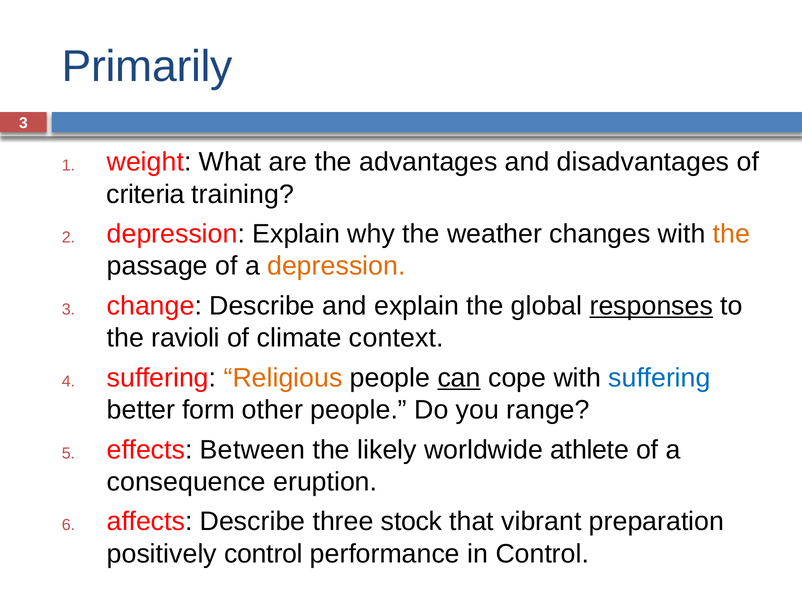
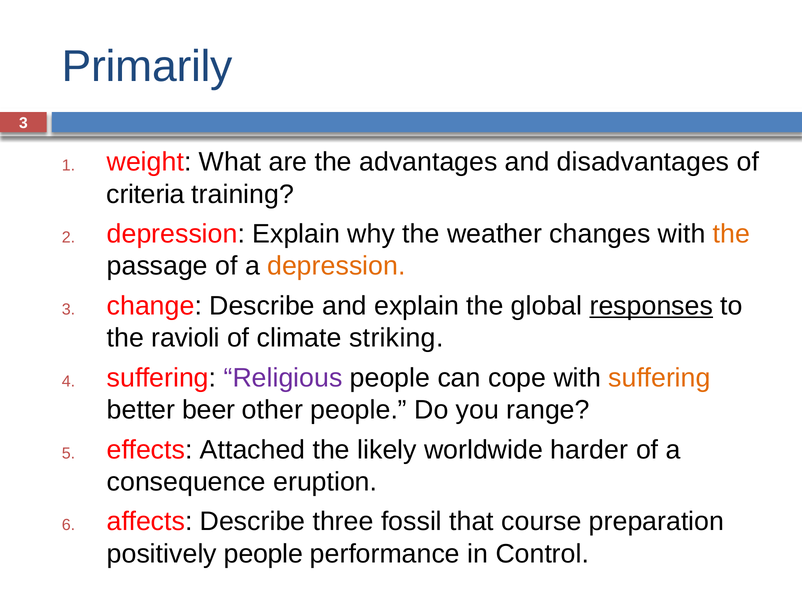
context: context -> striking
Religious colour: orange -> purple
can underline: present -> none
suffering at (659, 378) colour: blue -> orange
form: form -> beer
Between: Between -> Attached
athlete: athlete -> harder
stock: stock -> fossil
vibrant: vibrant -> course
positively control: control -> people
